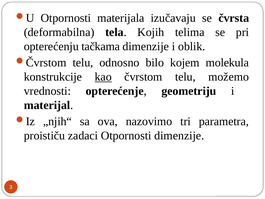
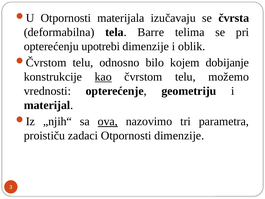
Kojih: Kojih -> Barre
tačkama: tačkama -> upotrebi
molekula: molekula -> dobijanje
ova underline: none -> present
